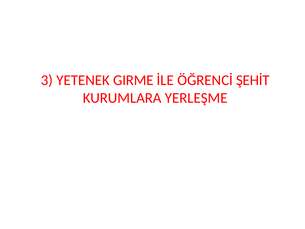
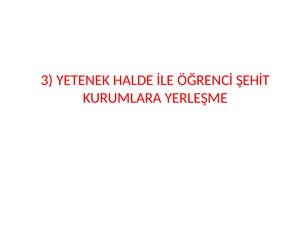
GIRME: GIRME -> HALDE
